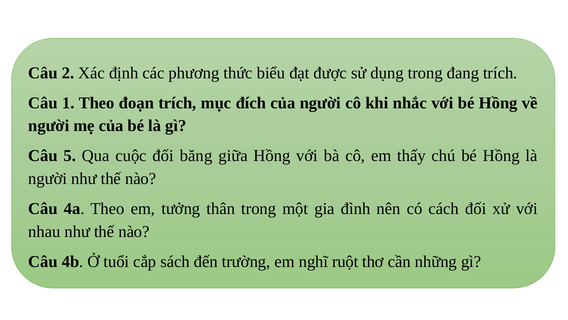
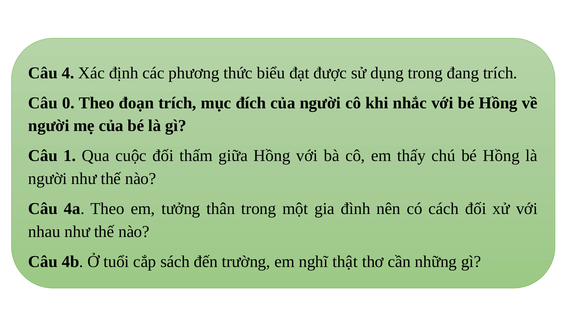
2: 2 -> 4
1: 1 -> 0
5: 5 -> 1
băng: băng -> thấm
ruột: ruột -> thật
